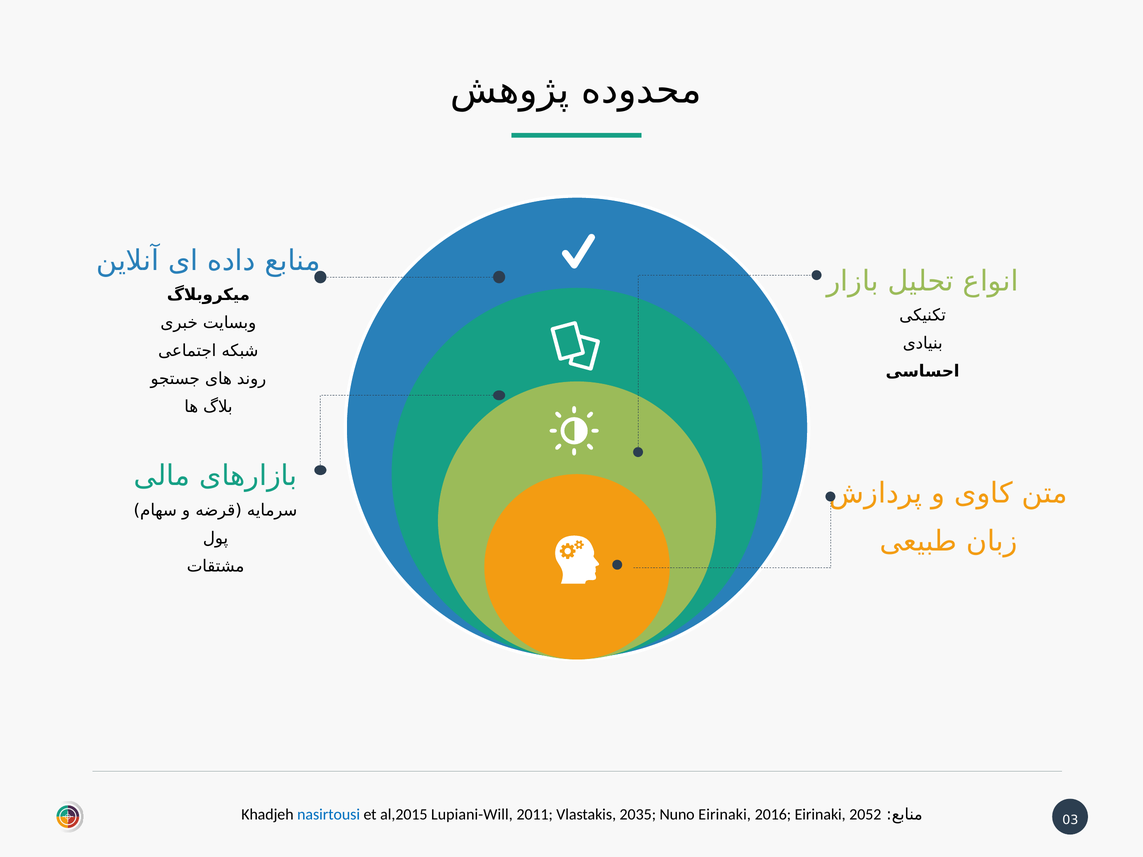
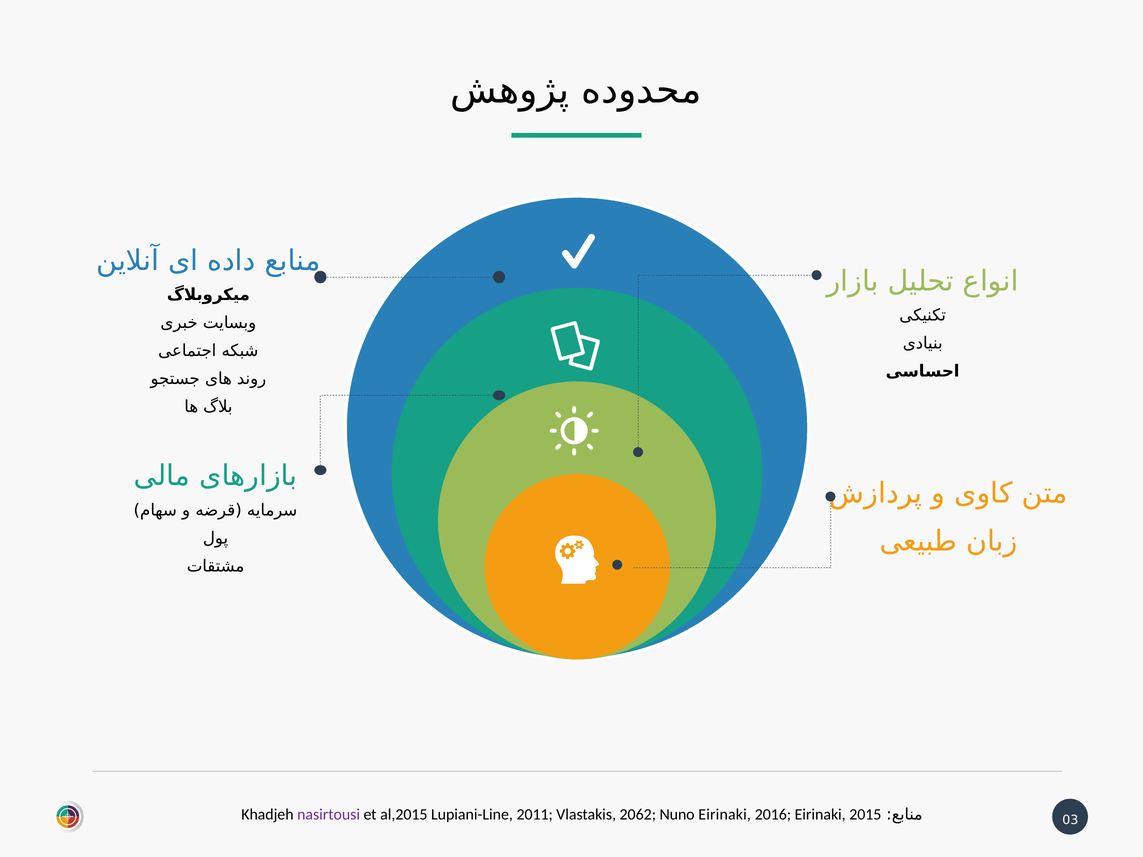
nasirtousi colour: blue -> purple
Lupiani-Will: Lupiani-Will -> Lupiani-Line
2035: 2035 -> 2062
2052: 2052 -> 2015
